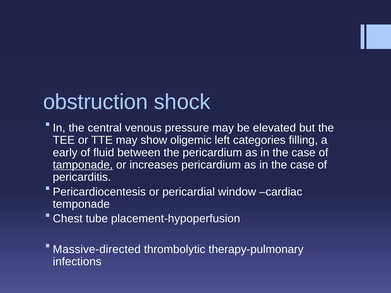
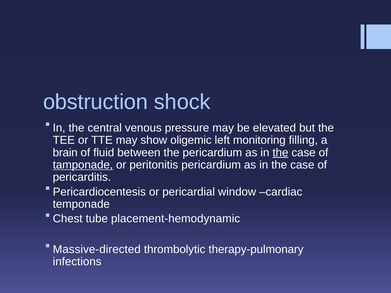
categories: categories -> monitoring
early: early -> brain
the at (280, 153) underline: none -> present
increases: increases -> peritonitis
placement-hypoperfusion: placement-hypoperfusion -> placement-hemodynamic
